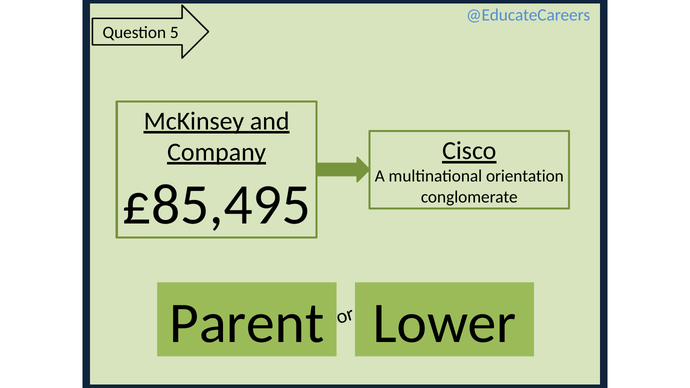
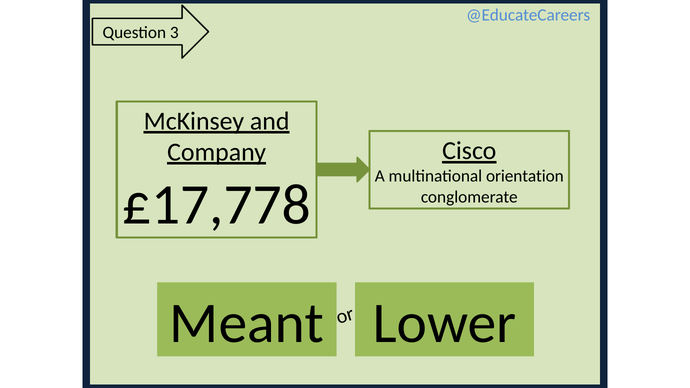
5: 5 -> 3
£85,495: £85,495 -> £17,778
Parent: Parent -> Meant
